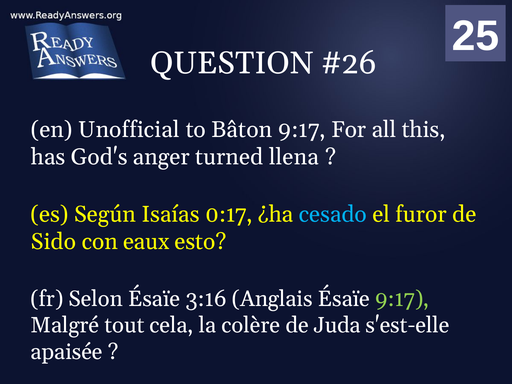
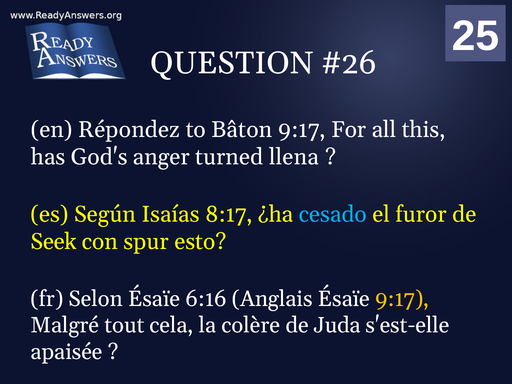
Unofficial: Unofficial -> Répondez
0:17: 0:17 -> 8:17
Sido: Sido -> Seek
eaux: eaux -> spur
3:16: 3:16 -> 6:16
9:17 at (402, 299) colour: light green -> yellow
